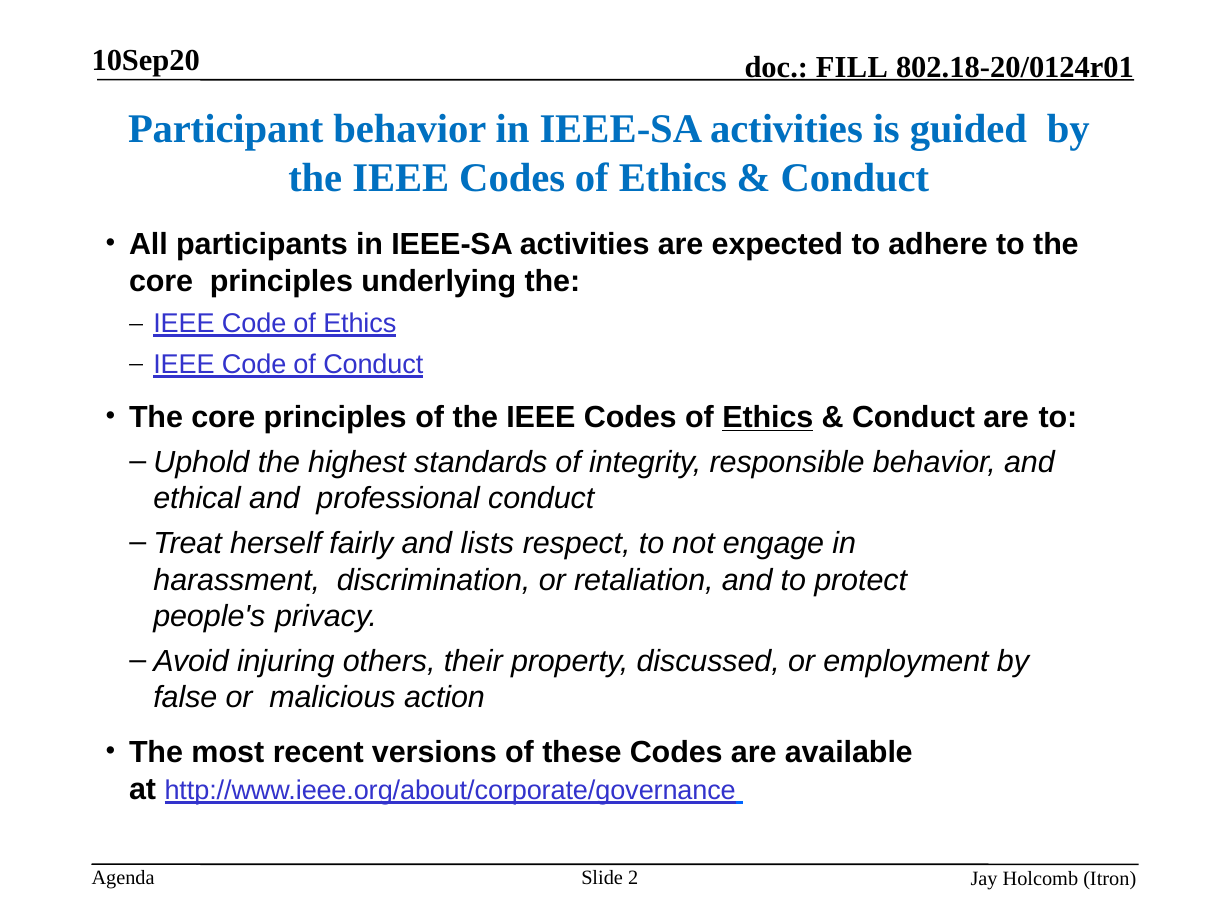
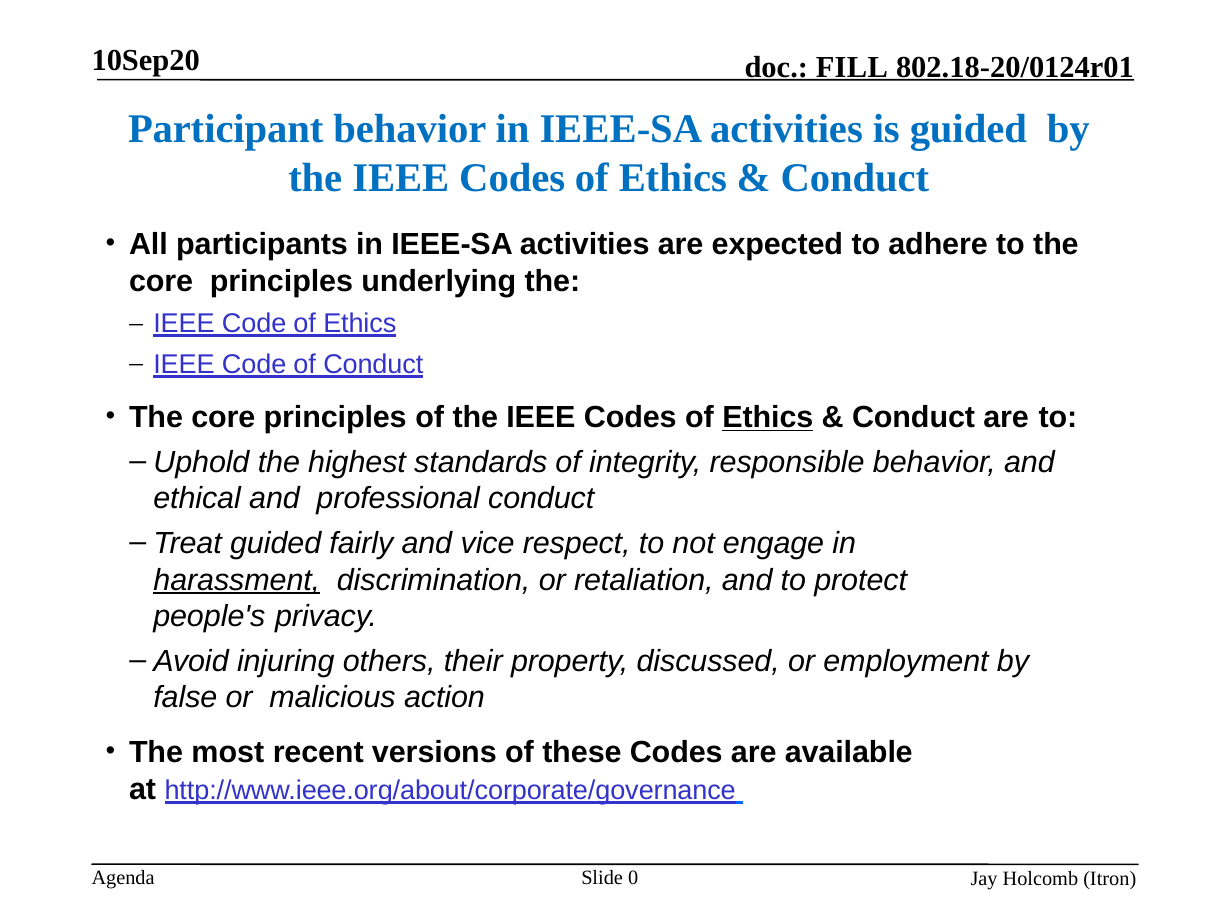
Treat herself: herself -> guided
lists: lists -> vice
harassment underline: none -> present
2: 2 -> 0
